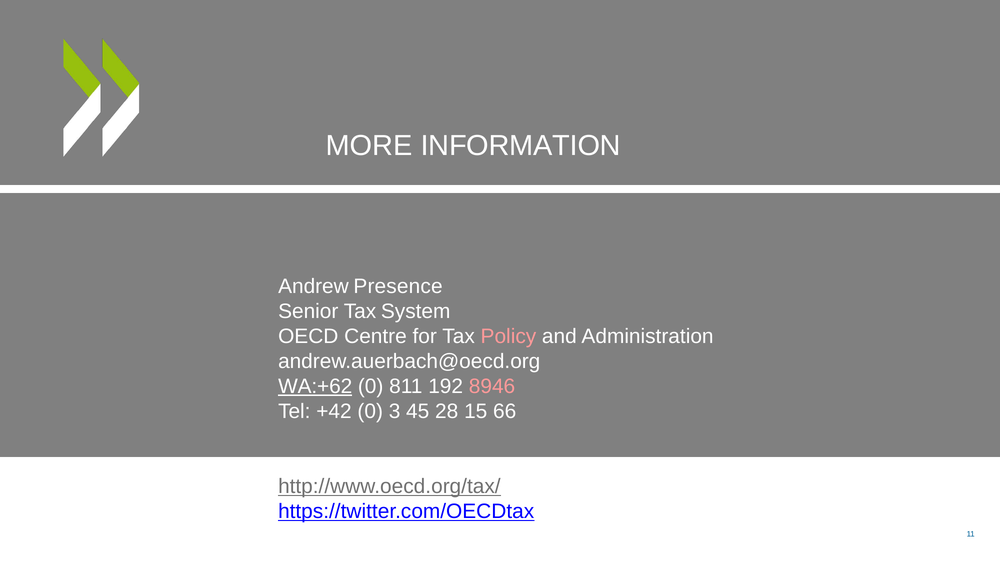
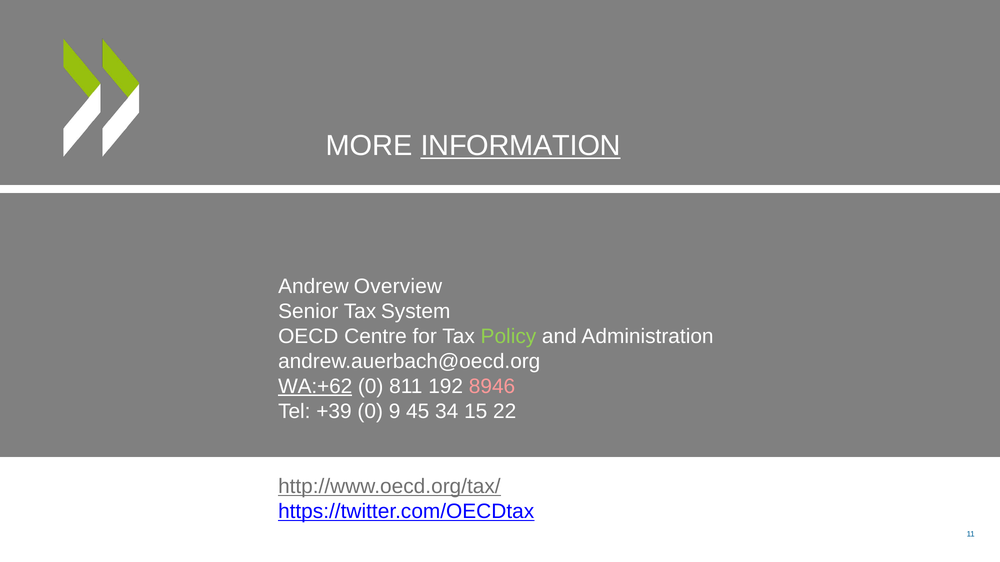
INFORMATION underline: none -> present
Presence: Presence -> Overview
Policy colour: pink -> light green
+42: +42 -> +39
3: 3 -> 9
28: 28 -> 34
66: 66 -> 22
